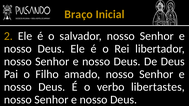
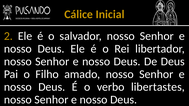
Braço: Braço -> Cálice
